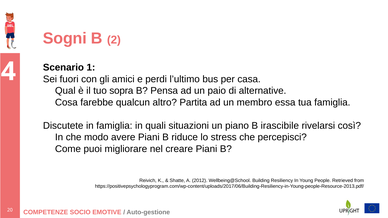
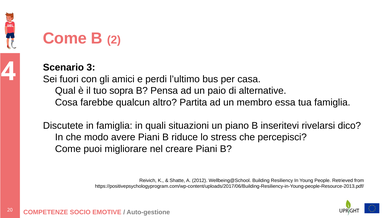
Sogni at (65, 38): Sogni -> Come
1: 1 -> 3
irascibile: irascibile -> inseritevi
così: così -> dico
